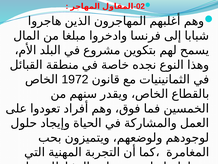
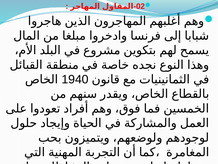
1972: 1972 -> 1940
